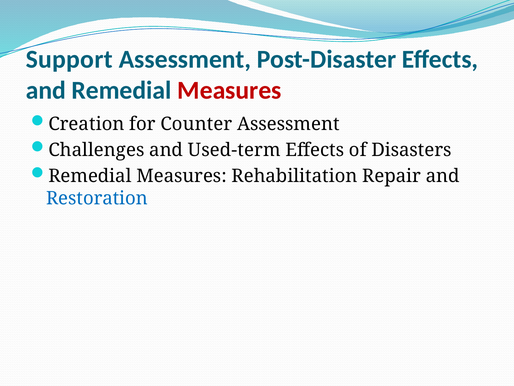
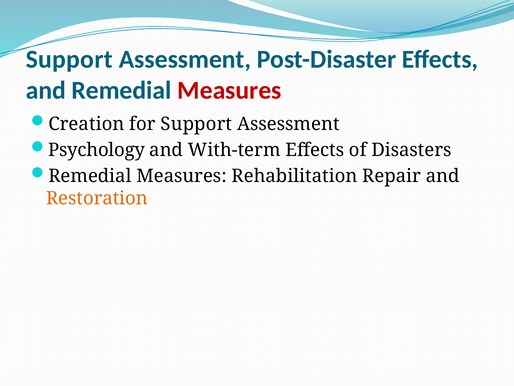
for Counter: Counter -> Support
Challenges: Challenges -> Psychology
Used-term: Used-term -> With-term
Restoration colour: blue -> orange
